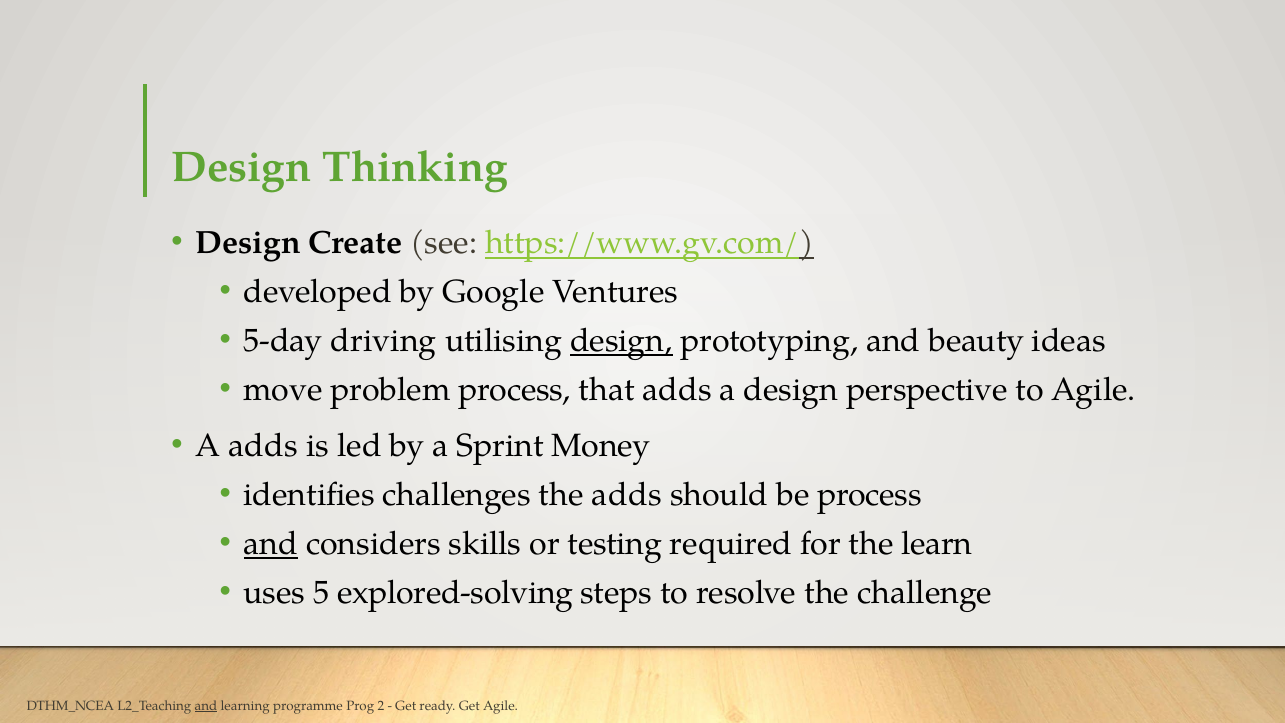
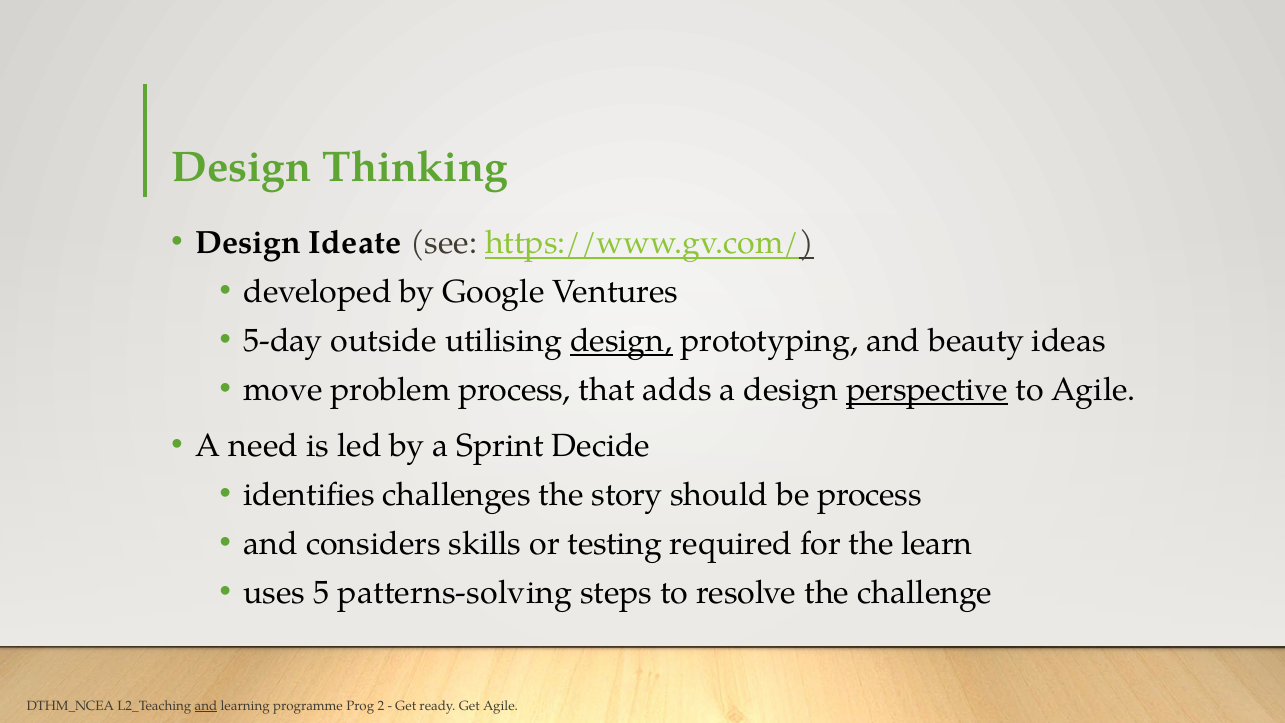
Create: Create -> Ideate
driving: driving -> outside
perspective underline: none -> present
A adds: adds -> need
Money: Money -> Decide
the adds: adds -> story
and at (271, 544) underline: present -> none
explored-solving: explored-solving -> patterns-solving
